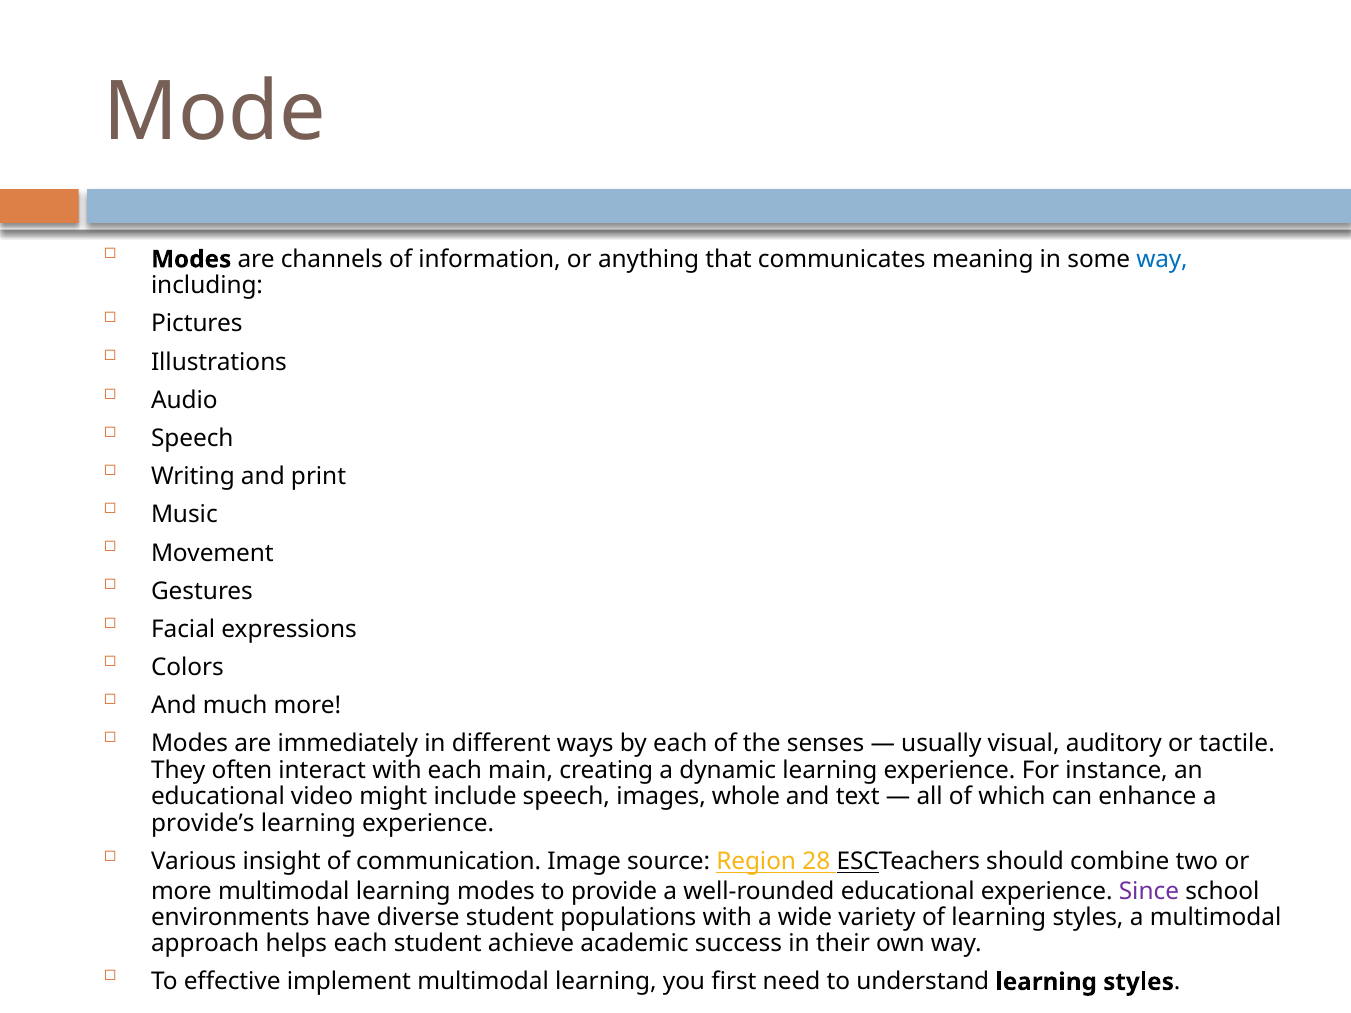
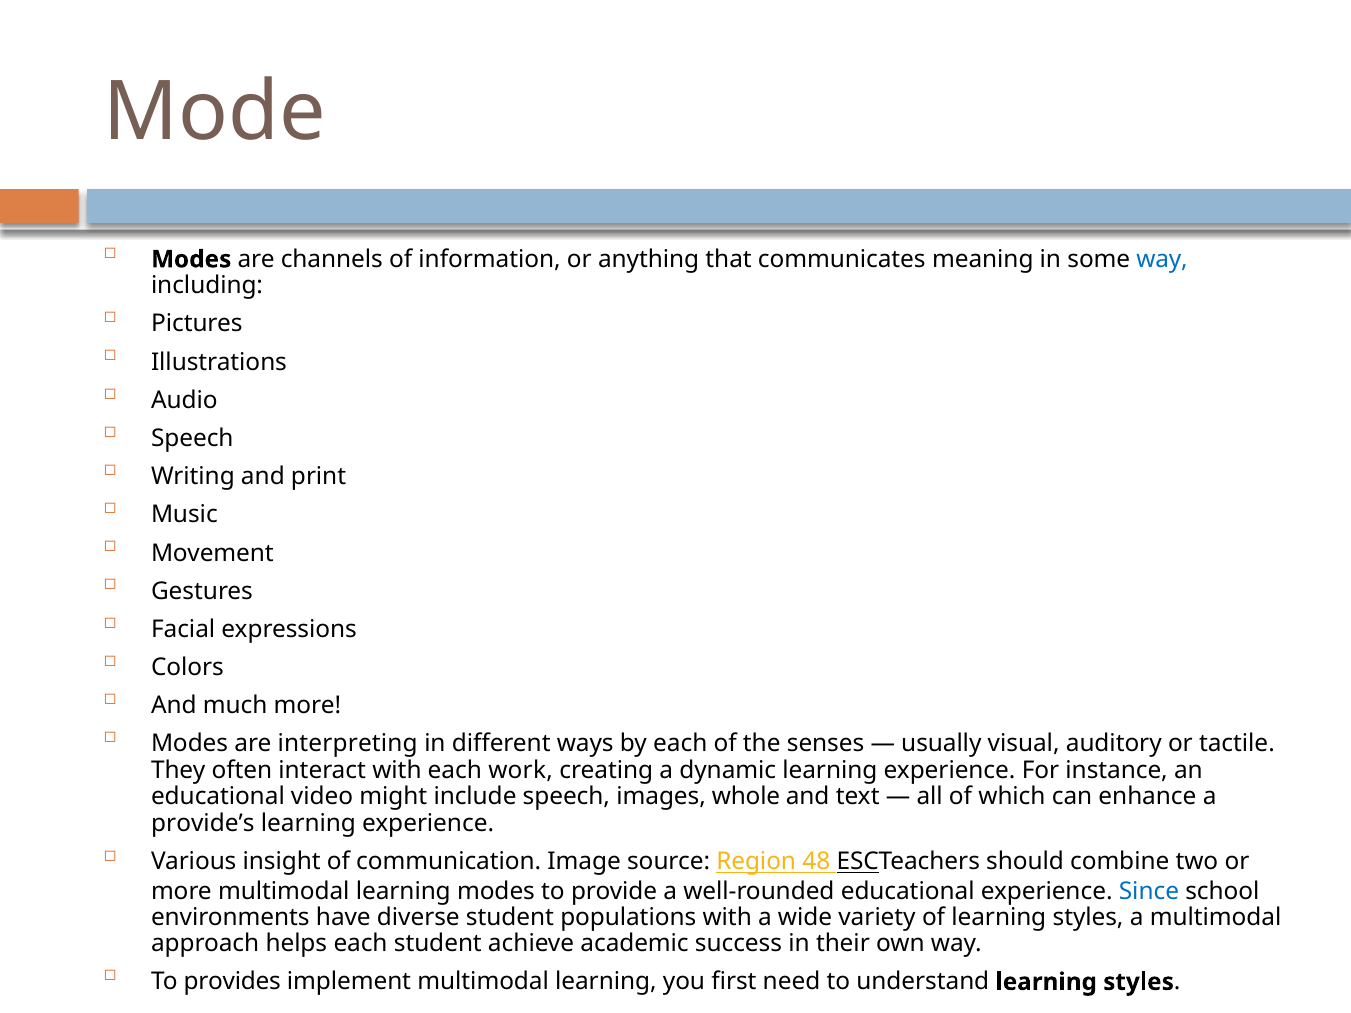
immediately: immediately -> interpreting
main: main -> work
28: 28 -> 48
Since colour: purple -> blue
effective: effective -> provides
